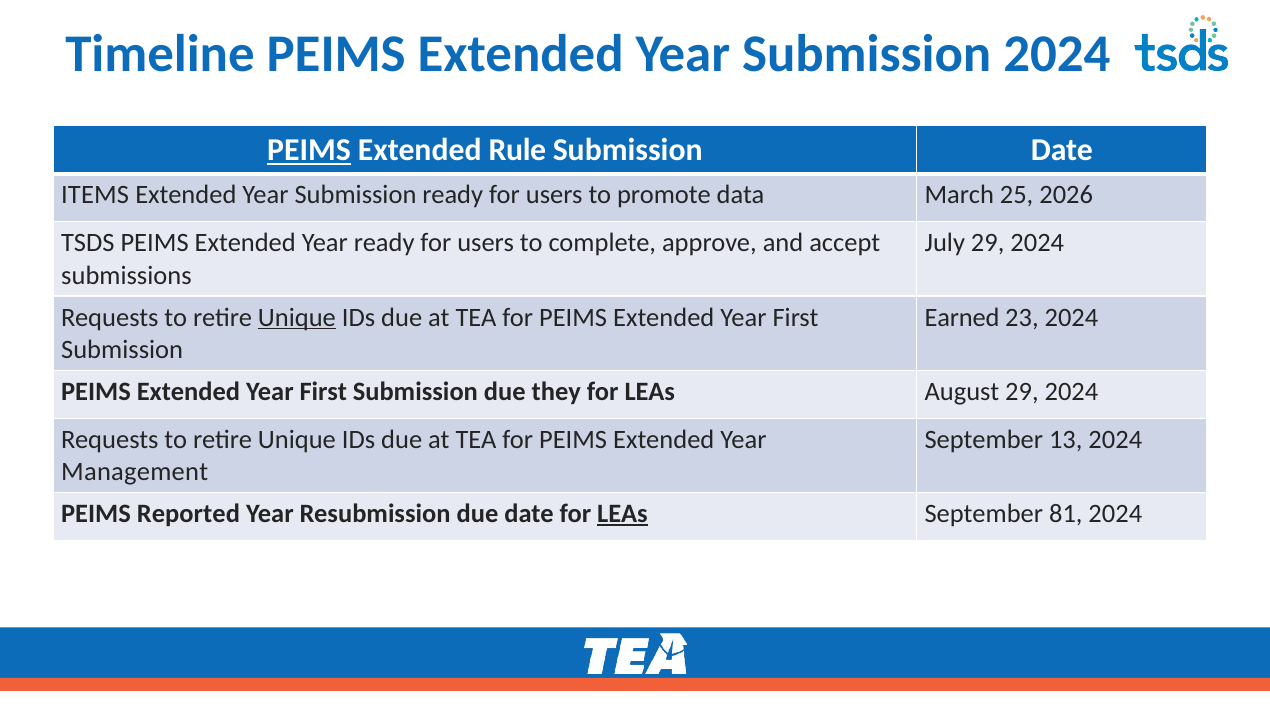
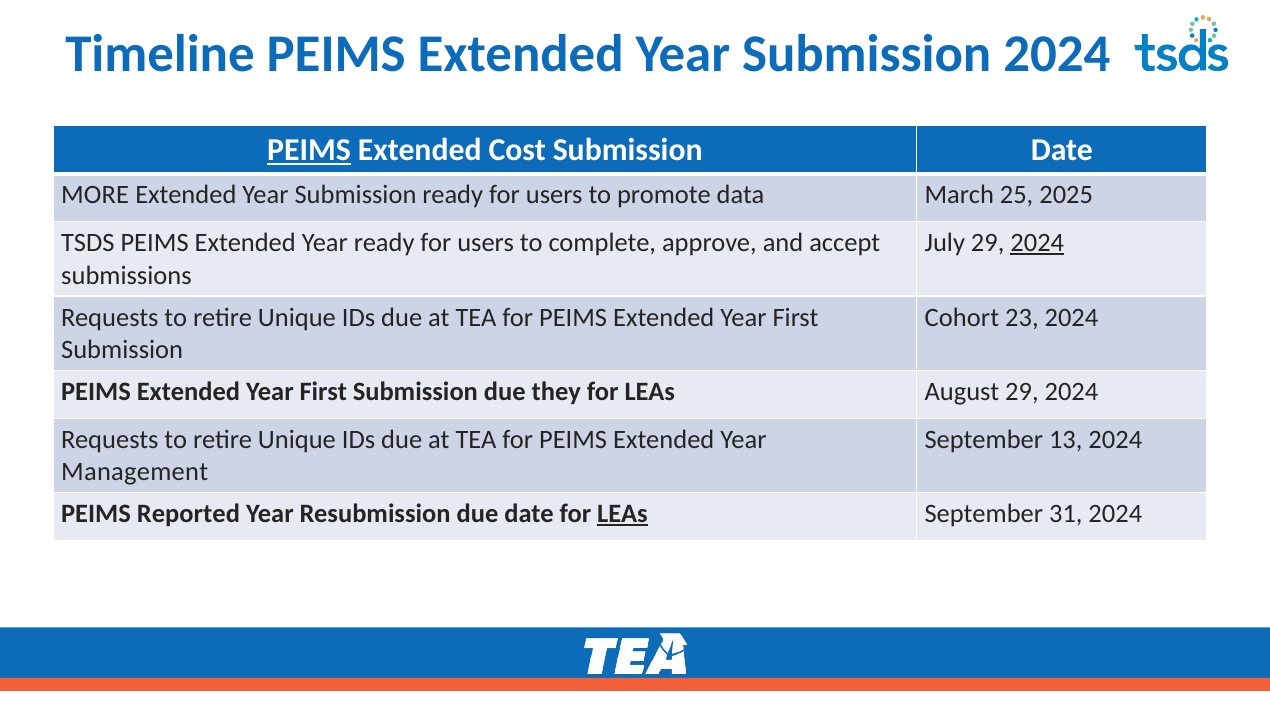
Rule: Rule -> Cost
ITEMS: ITEMS -> MORE
2026: 2026 -> 2025
2024 at (1037, 243) underline: none -> present
Unique at (297, 317) underline: present -> none
Earned: Earned -> Cohort
81: 81 -> 31
